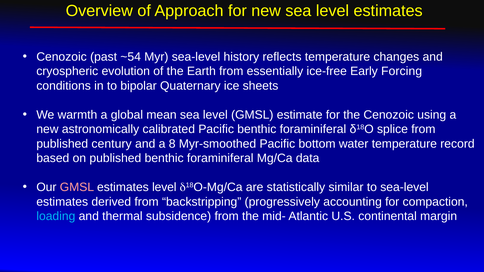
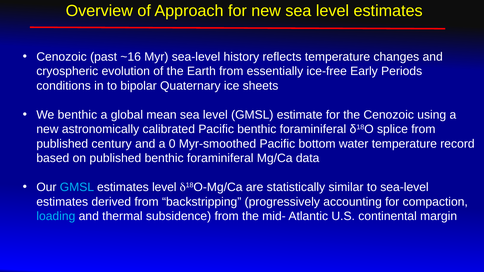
~54: ~54 -> ~16
Forcing: Forcing -> Periods
We warmth: warmth -> benthic
8: 8 -> 0
GMSL at (77, 187) colour: pink -> light blue
